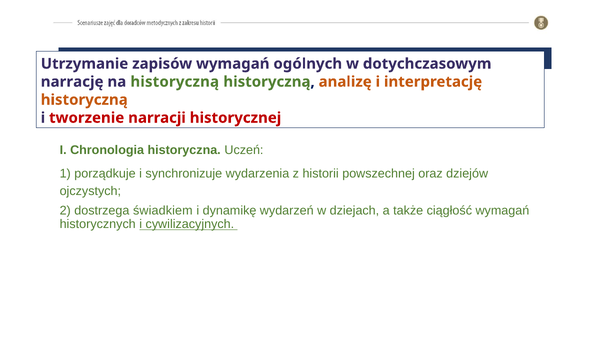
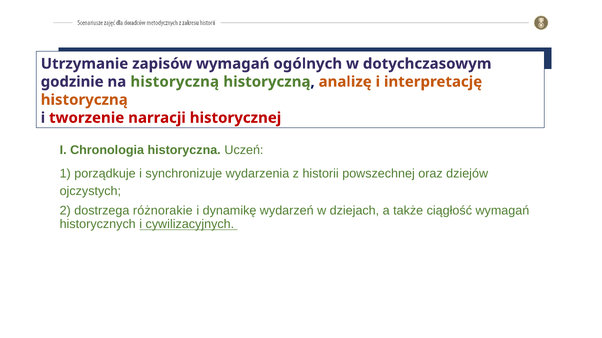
narrację: narrację -> godzinie
świadkiem: świadkiem -> różnorakie
